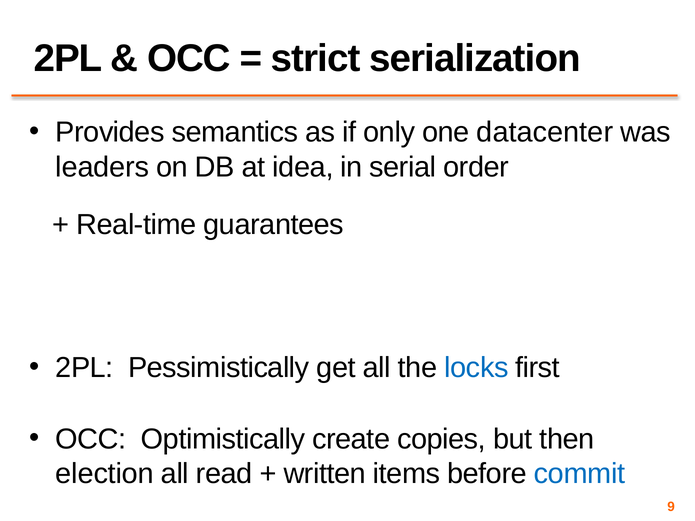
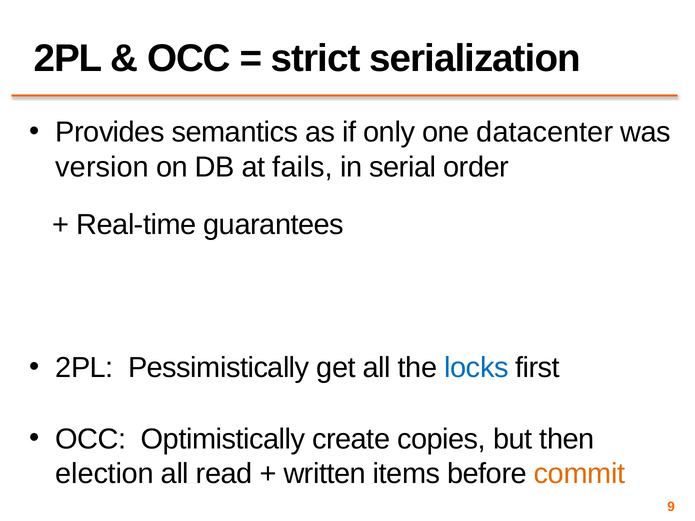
leaders: leaders -> version
idea: idea -> fails
commit colour: blue -> orange
